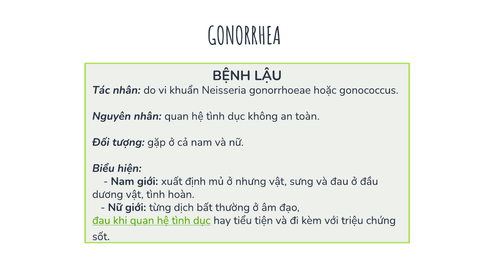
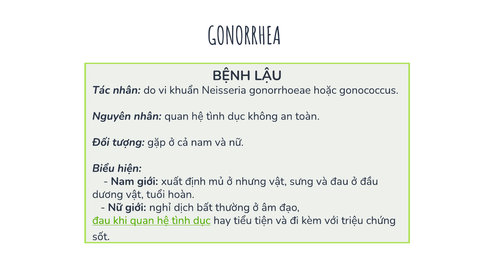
vật tình: tình -> tuổi
từng: từng -> nghỉ
